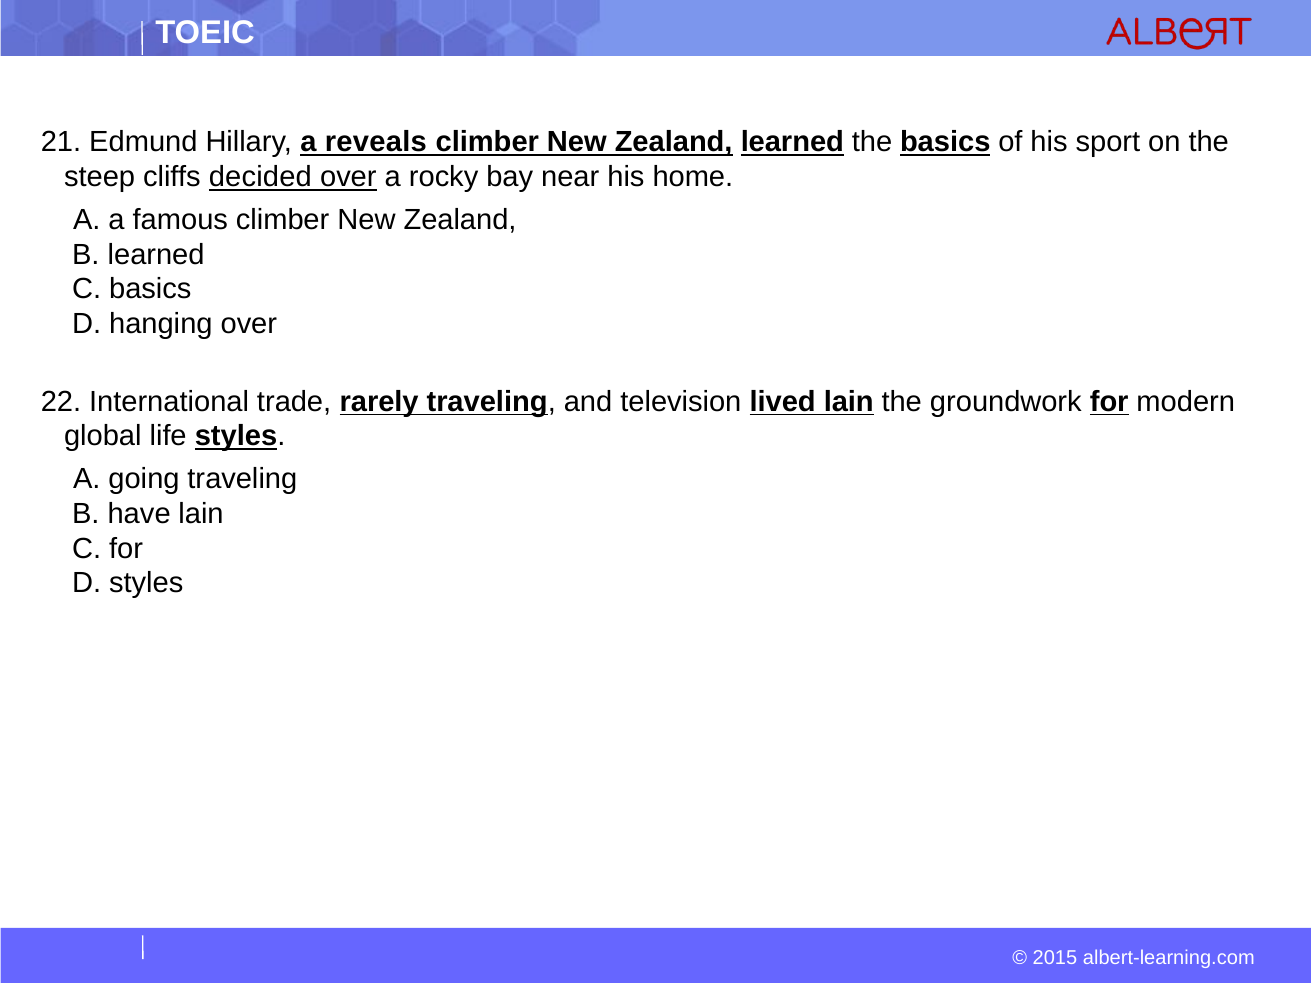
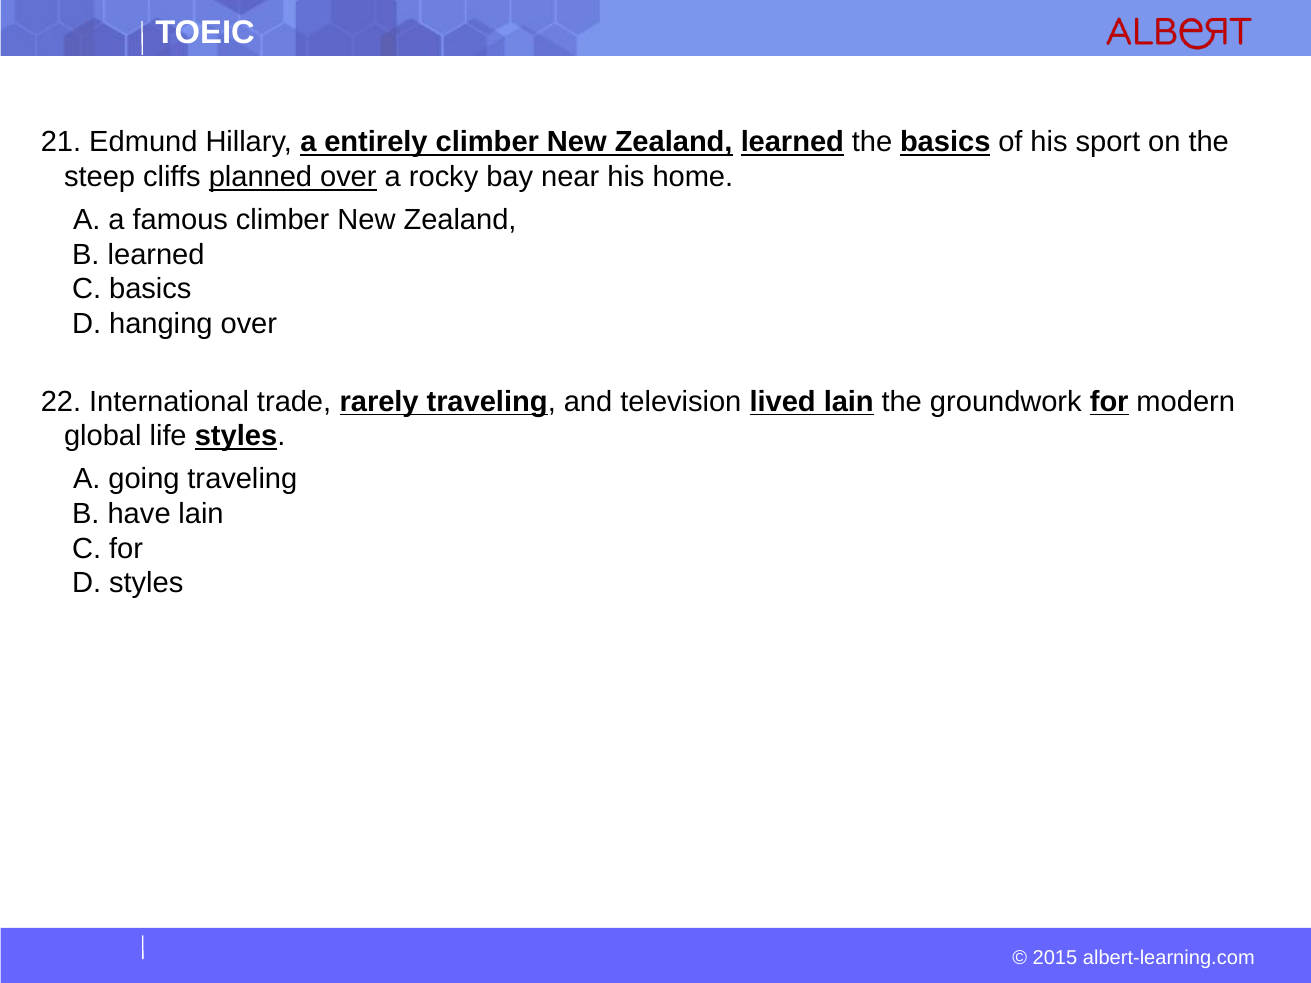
reveals: reveals -> entirely
decided: decided -> planned
